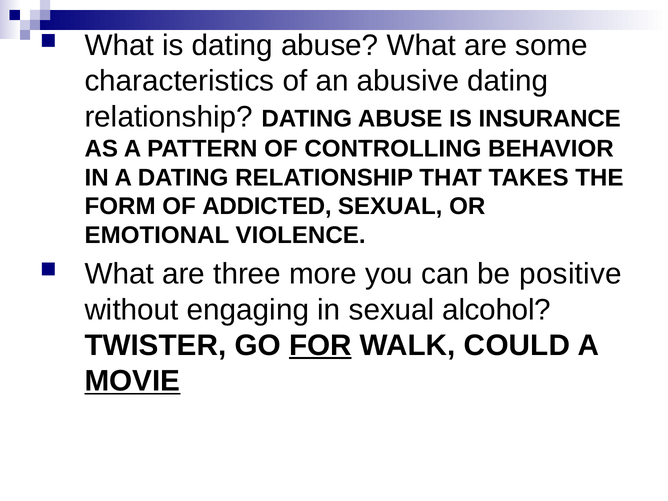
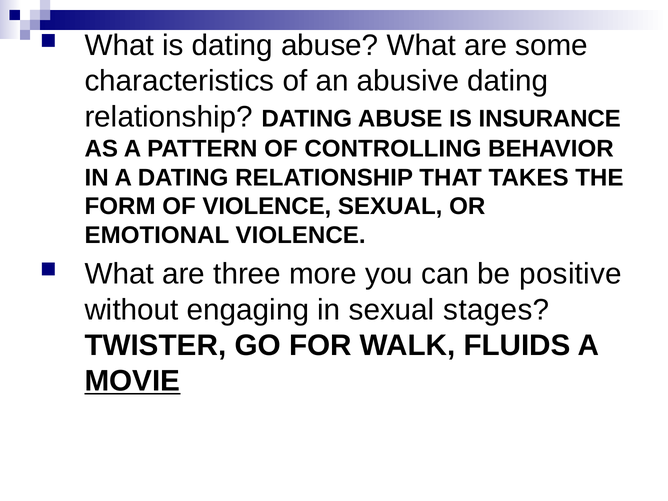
OF ADDICTED: ADDICTED -> VIOLENCE
alcohol: alcohol -> stages
FOR underline: present -> none
COULD: COULD -> FLUIDS
